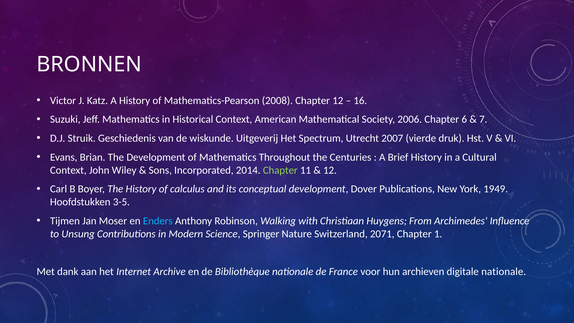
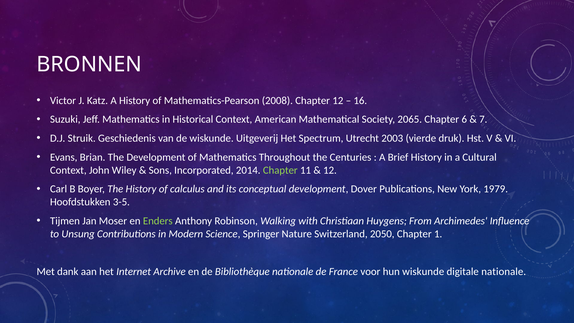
2006: 2006 -> 2065
2007: 2007 -> 2003
1949: 1949 -> 1979
Enders colour: light blue -> light green
2071: 2071 -> 2050
hun archieven: archieven -> wiskunde
